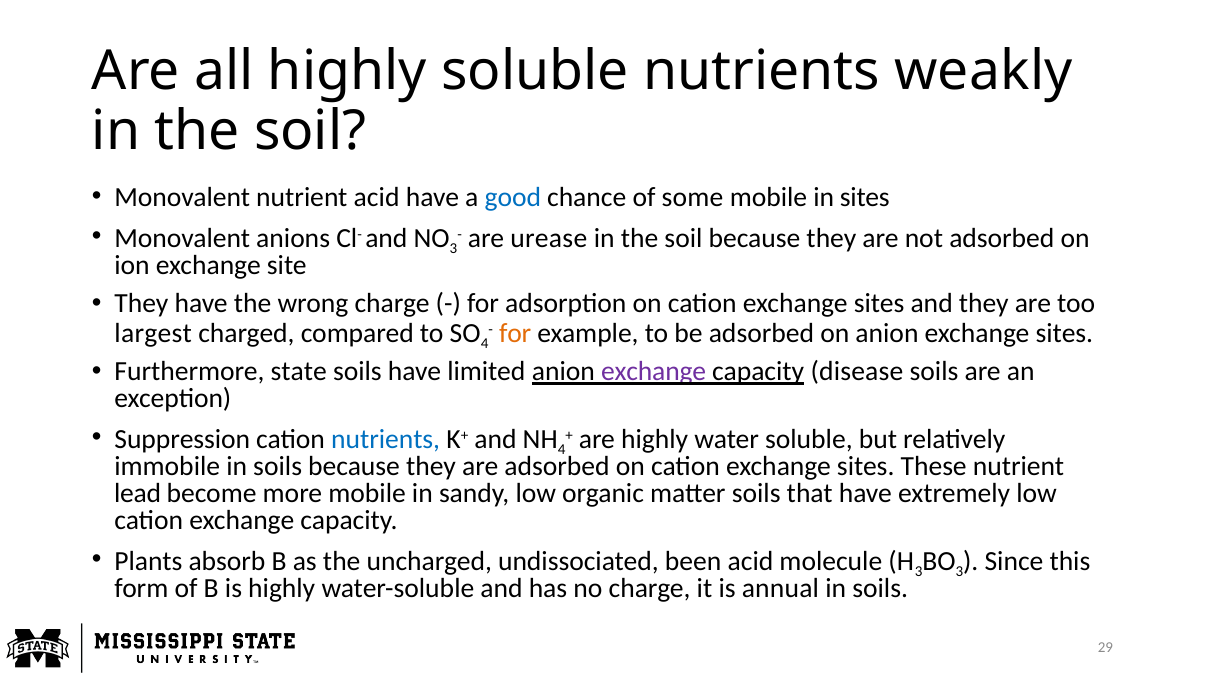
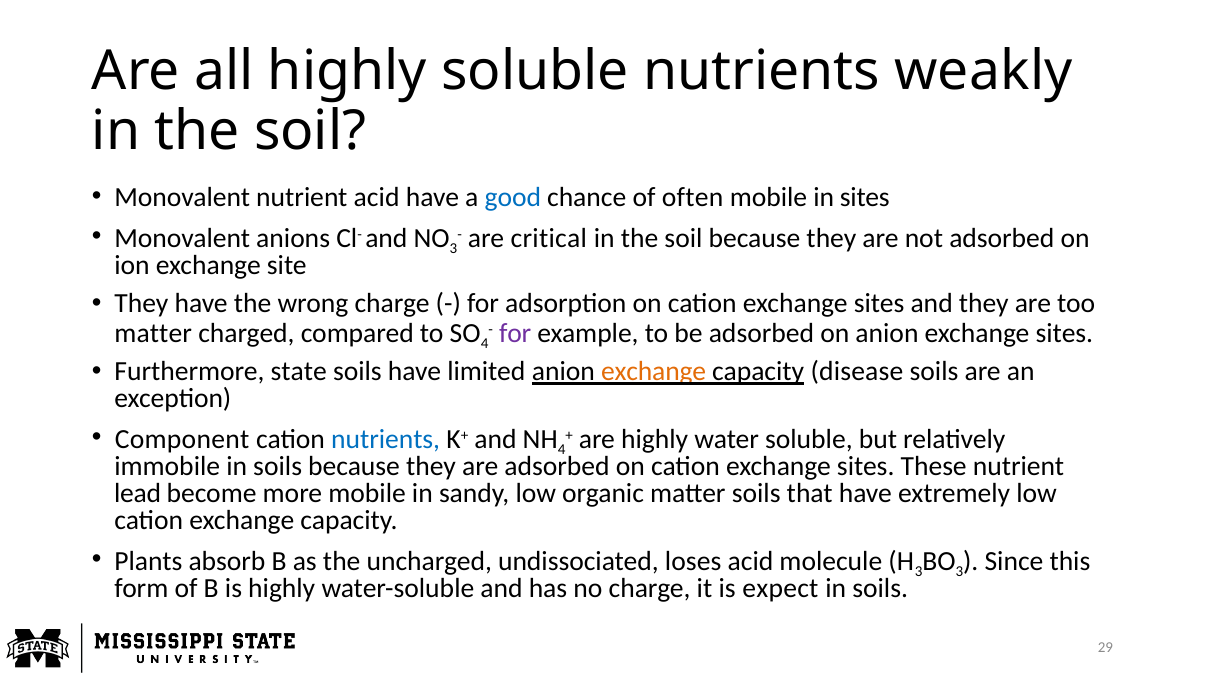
some: some -> often
urease: urease -> critical
largest at (153, 333): largest -> matter
for at (515, 333) colour: orange -> purple
exchange at (654, 372) colour: purple -> orange
Suppression: Suppression -> Component
been: been -> loses
annual: annual -> expect
